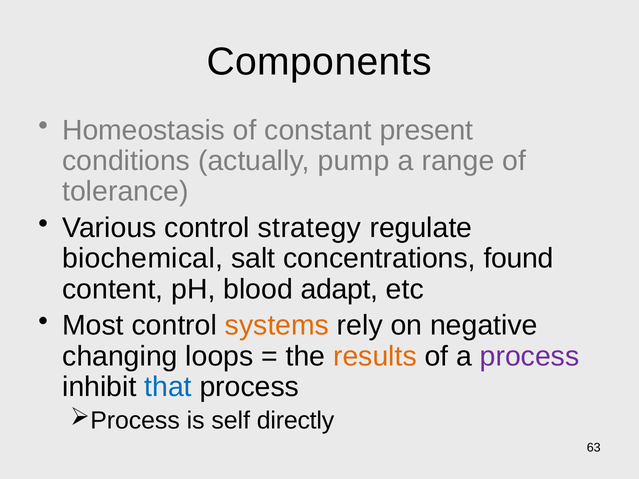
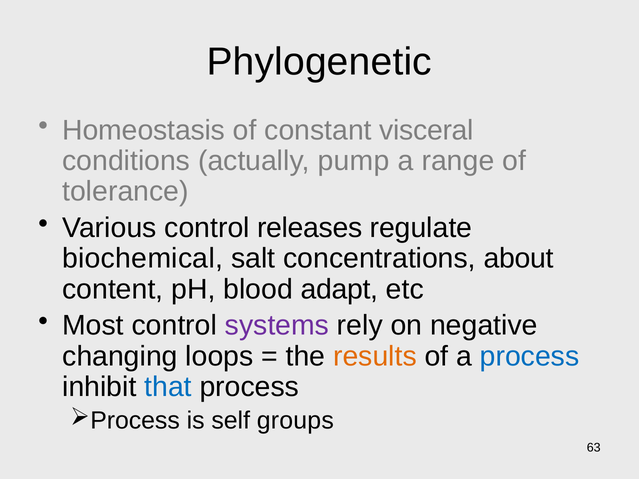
Components: Components -> Phylogenetic
present: present -> visceral
strategy: strategy -> releases
found: found -> about
systems colour: orange -> purple
process at (530, 356) colour: purple -> blue
directly: directly -> groups
